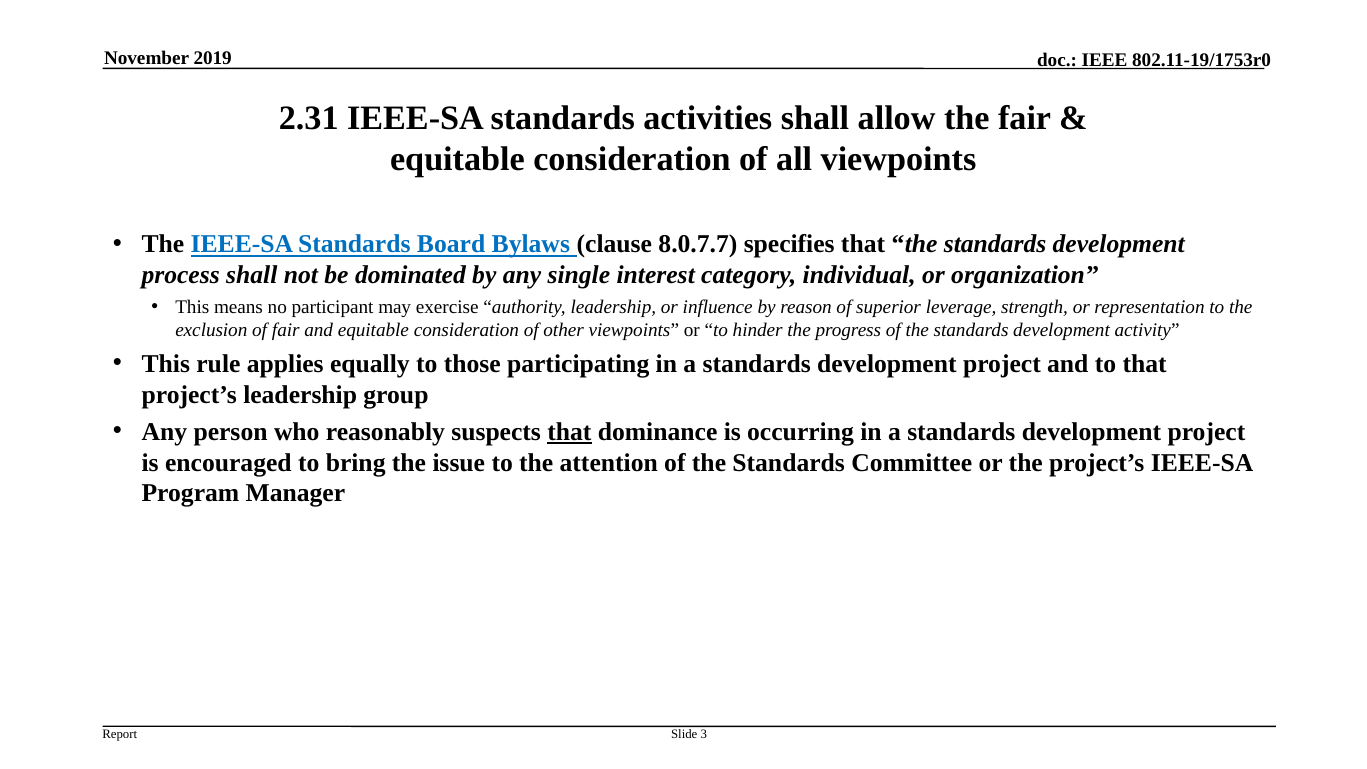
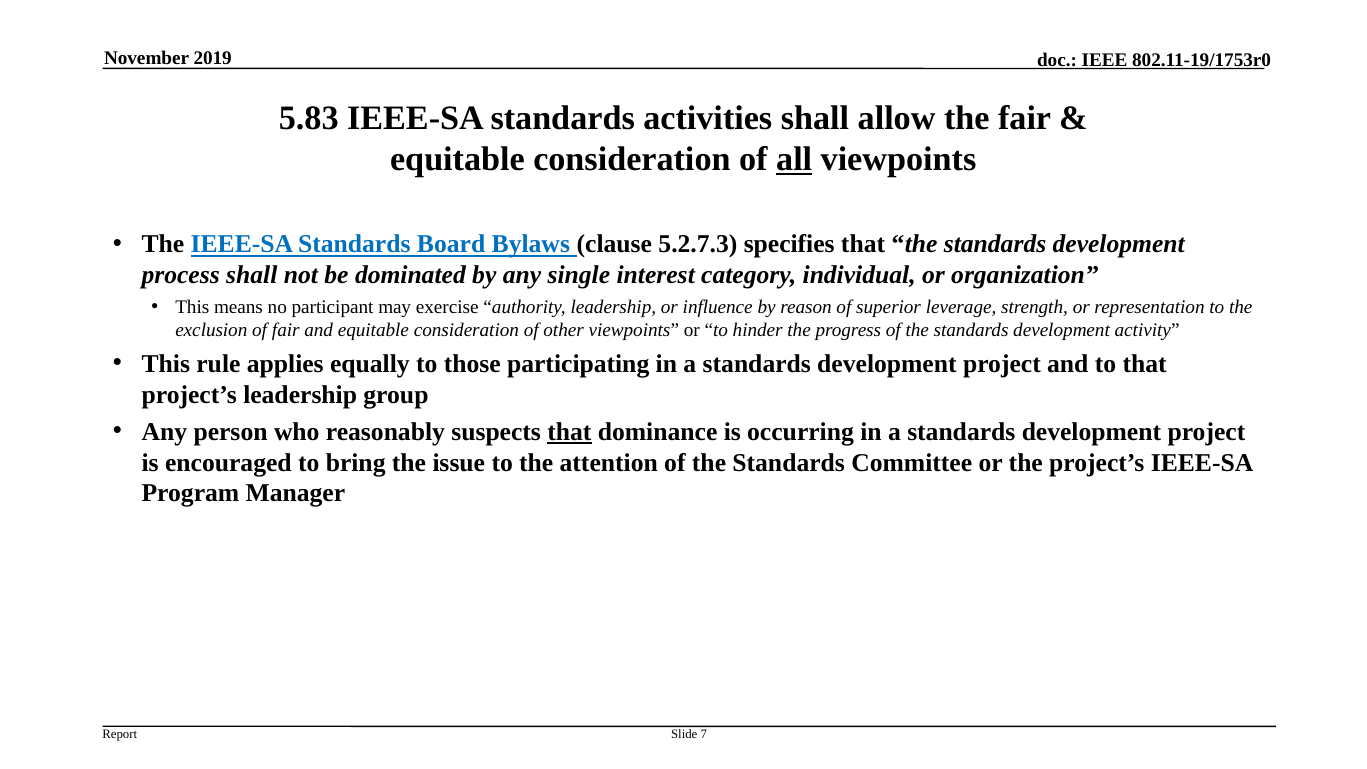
2.31: 2.31 -> 5.83
all underline: none -> present
8.0.7.7: 8.0.7.7 -> 5.2.7.3
3: 3 -> 7
